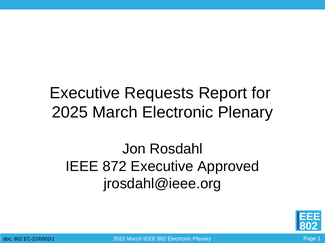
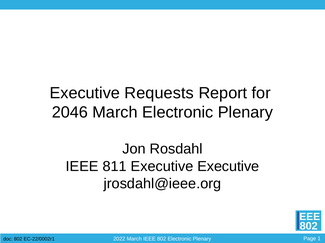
2025: 2025 -> 2046
872: 872 -> 811
Executive Approved: Approved -> Executive
